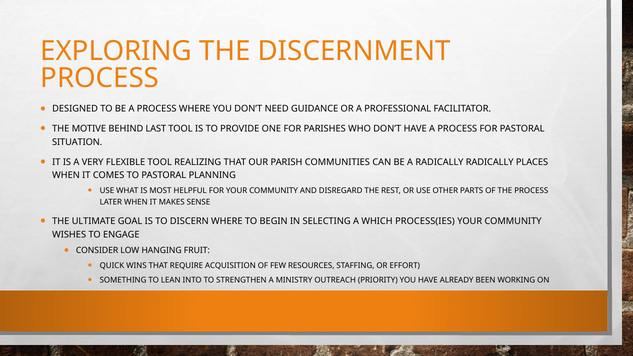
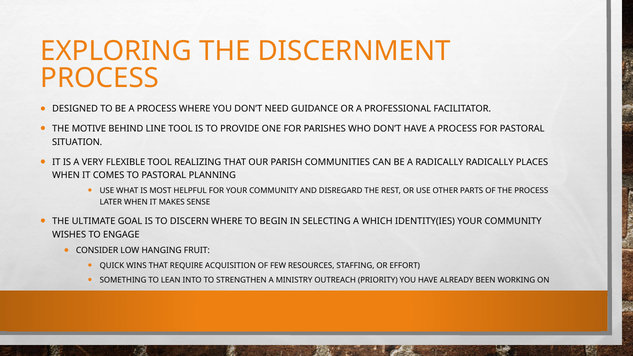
LAST: LAST -> LINE
PROCESS(IES: PROCESS(IES -> IDENTITY(IES
